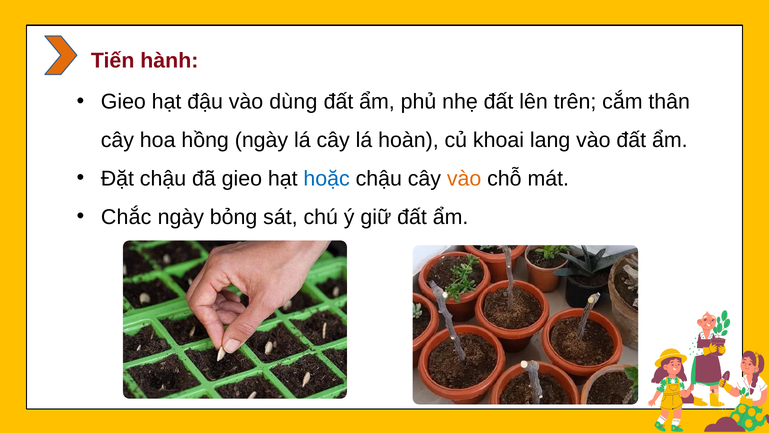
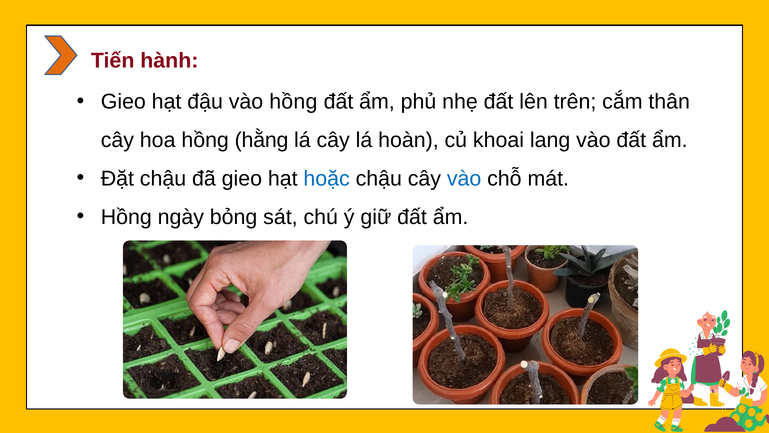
vào dùng: dùng -> hồng
hồng ngày: ngày -> hằng
vào at (464, 178) colour: orange -> blue
Chắc at (126, 217): Chắc -> Hồng
